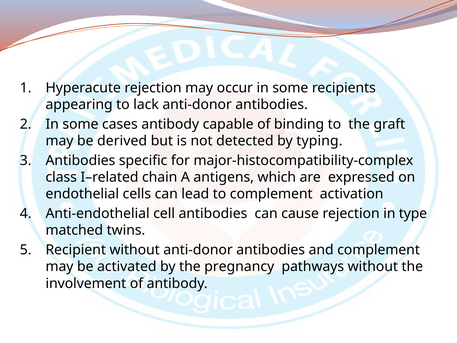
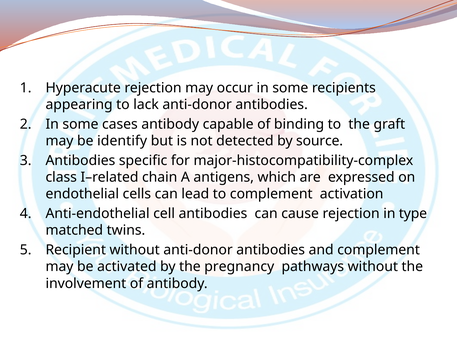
derived: derived -> identify
typing: typing -> source
